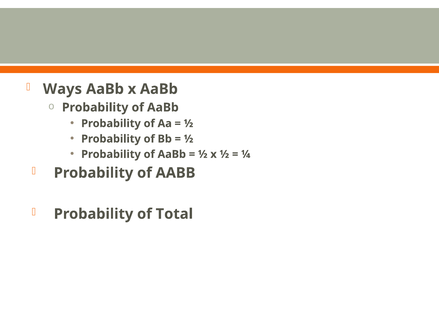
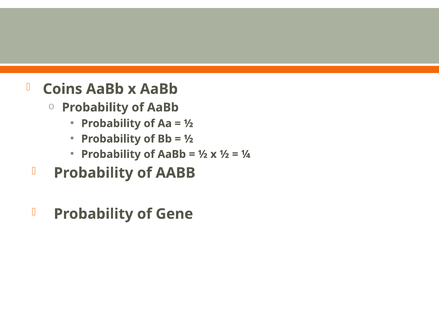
Ways: Ways -> Coins
Total: Total -> Gene
